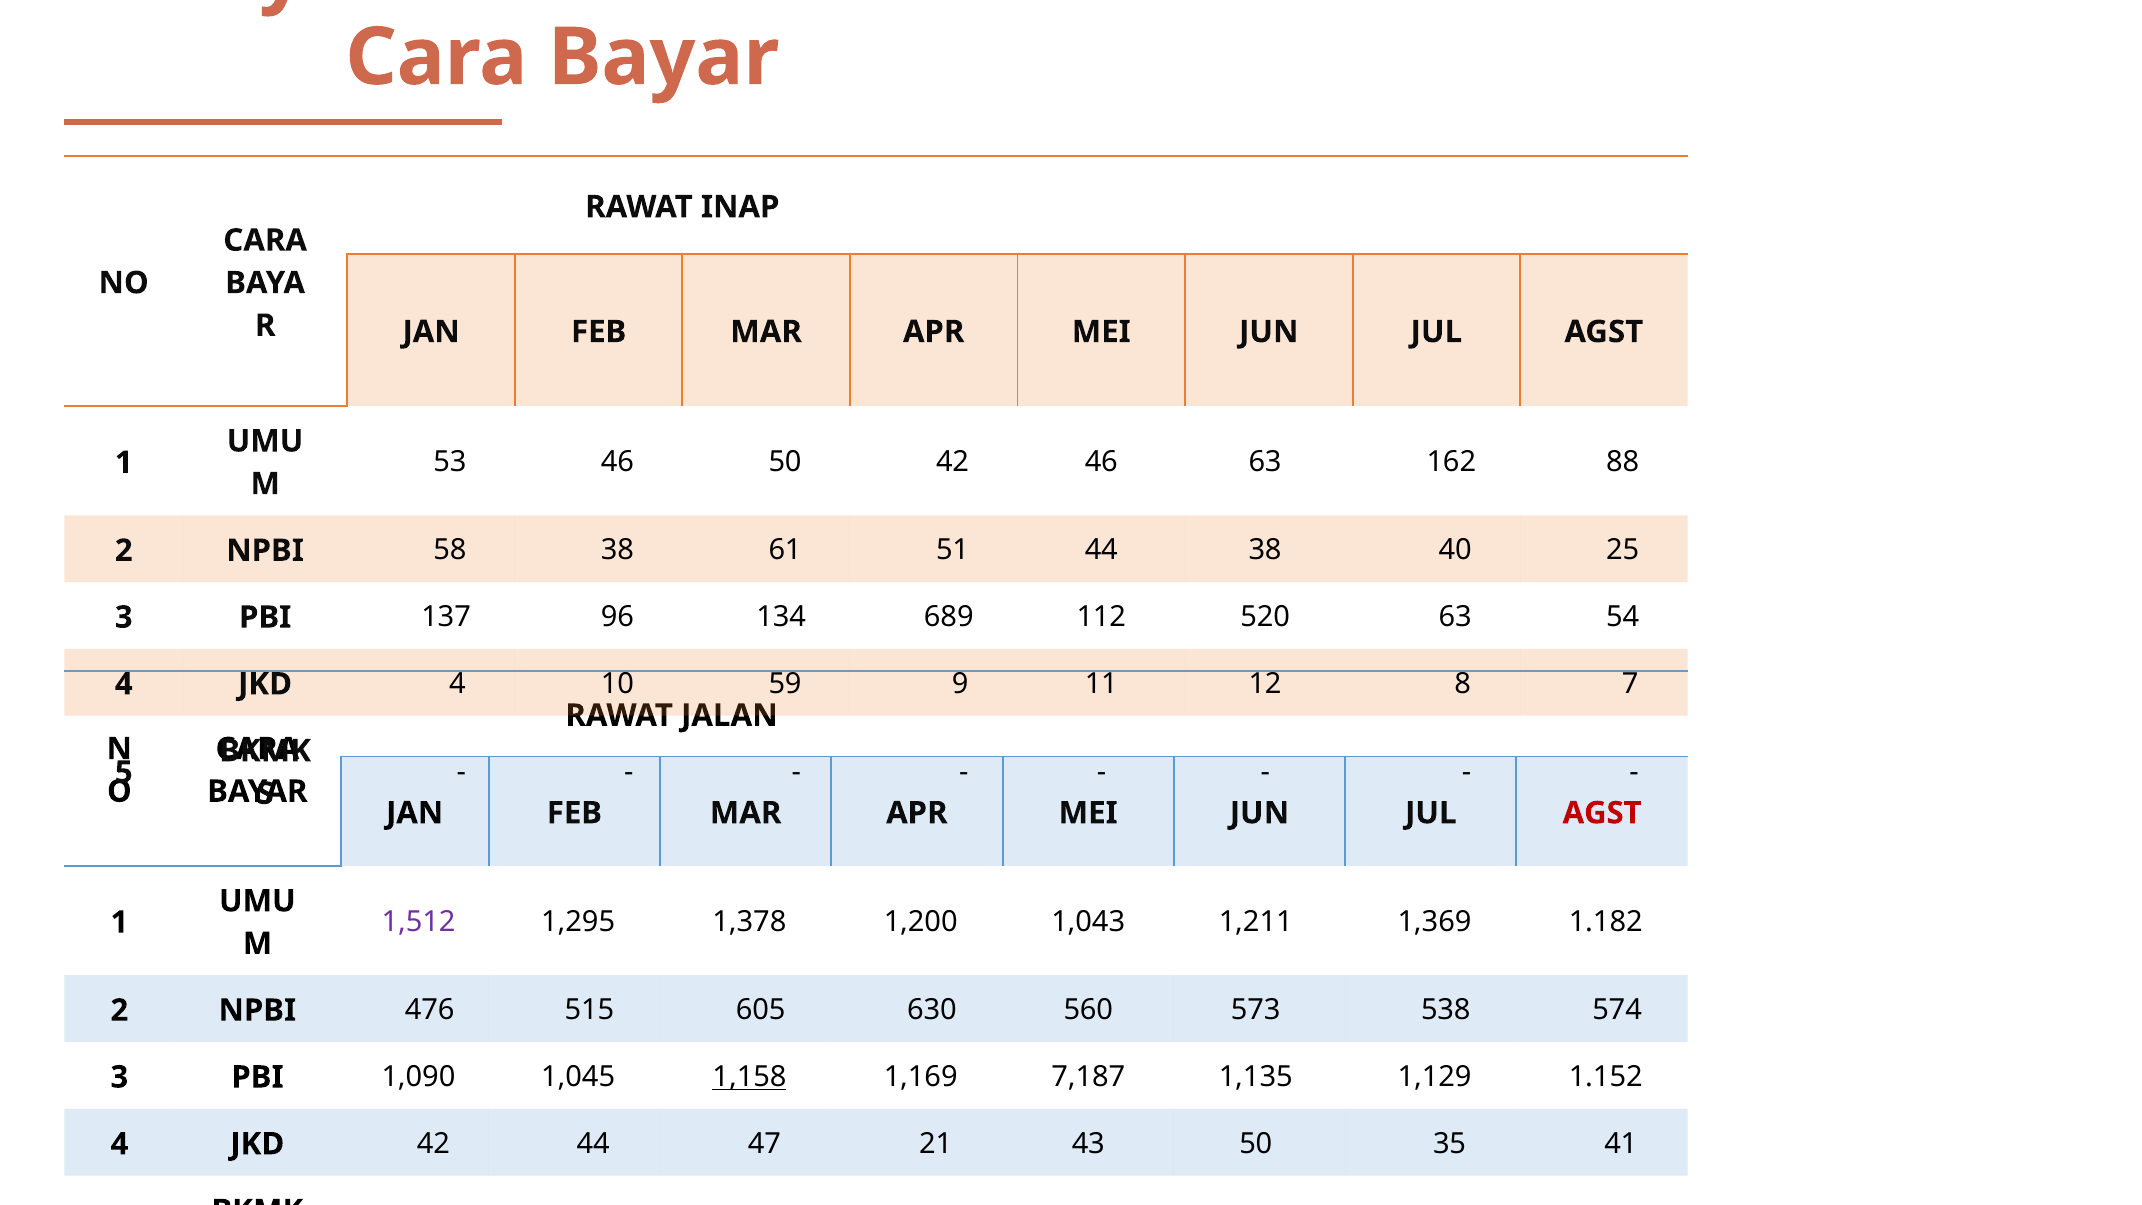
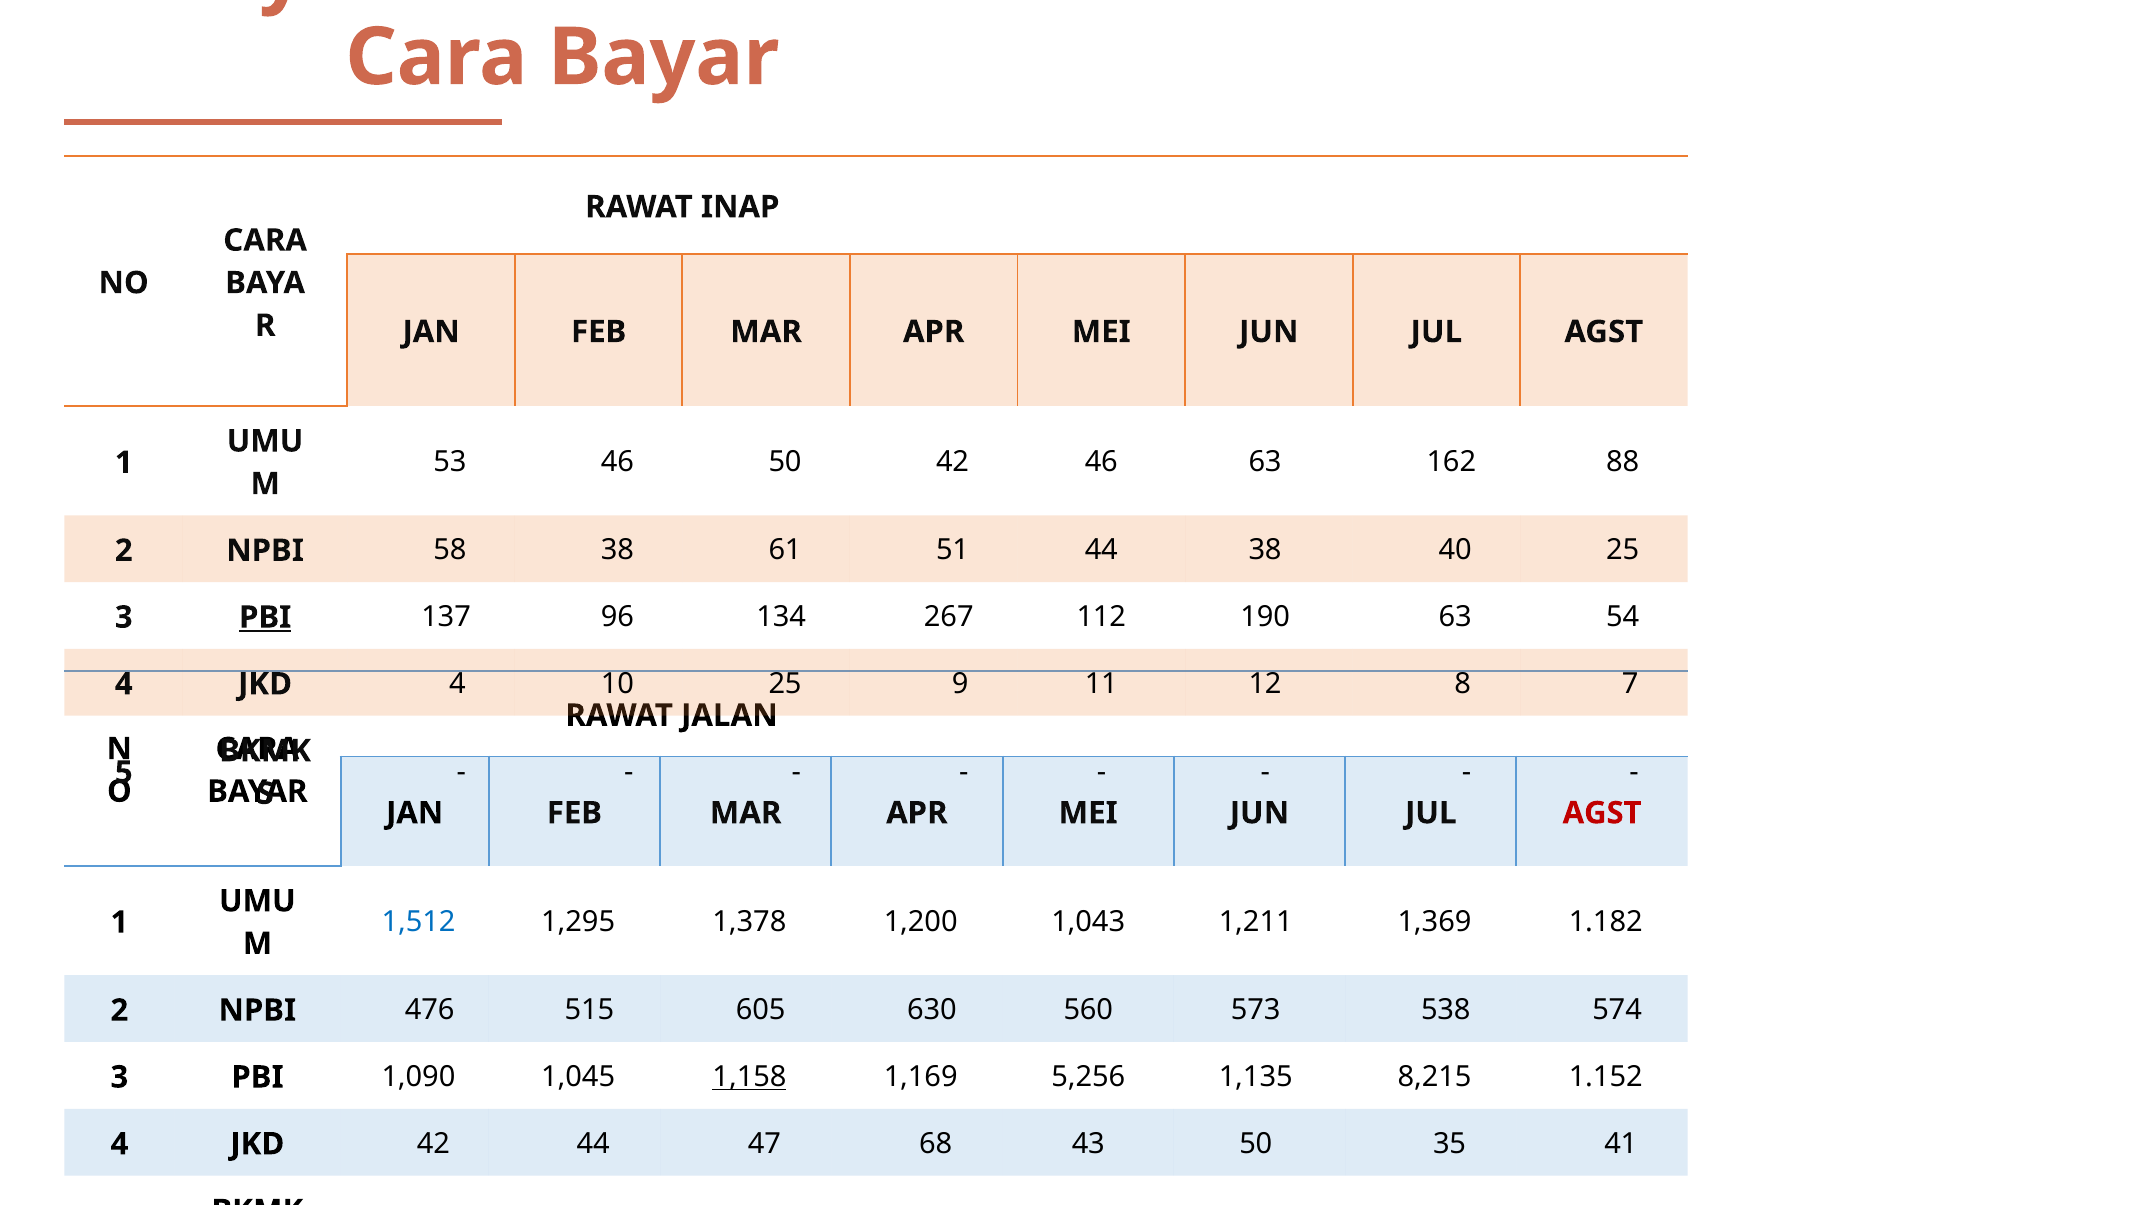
PBI at (265, 617) underline: none -> present
689: 689 -> 267
520: 520 -> 190
10 59: 59 -> 25
1,512 colour: purple -> blue
7,187: 7,187 -> 5,256
1,129: 1,129 -> 8,215
21: 21 -> 68
